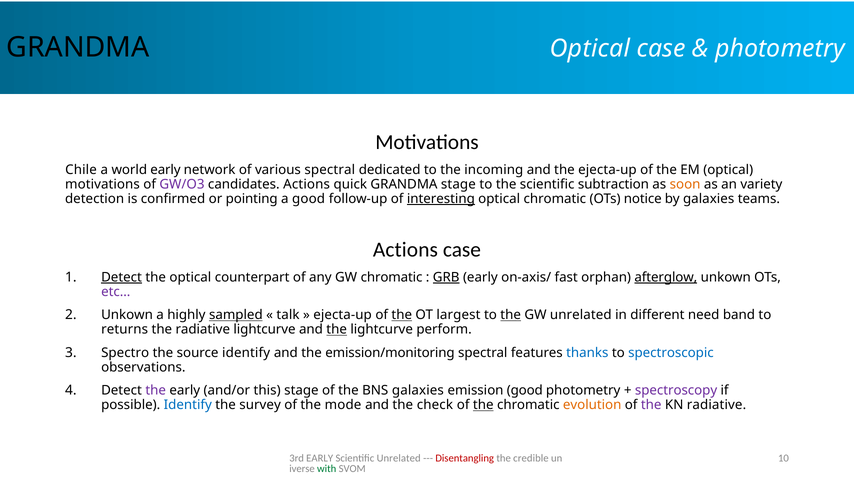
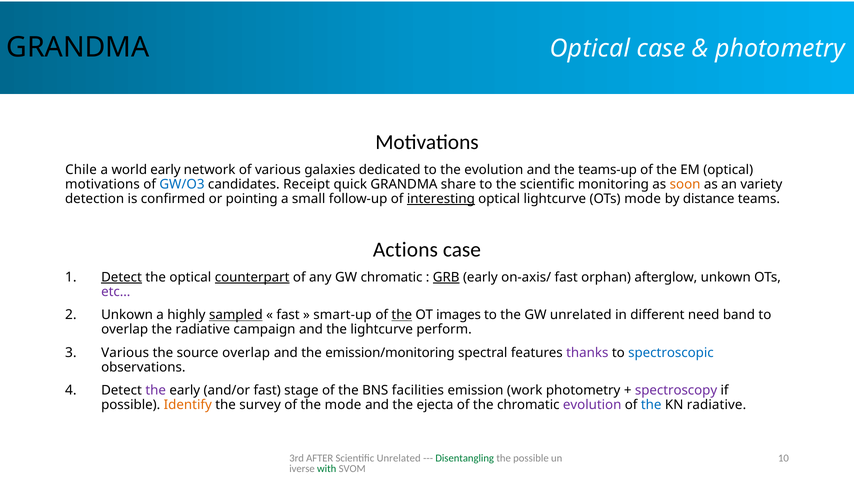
various spectral: spectral -> galaxies
the incoming: incoming -> evolution
the ejecta-up: ejecta-up -> teams-up
GW/O3 colour: purple -> blue
candidates Actions: Actions -> Receipt
GRANDMA stage: stage -> share
subtraction: subtraction -> monitoring
a good: good -> small
optical chromatic: chromatic -> lightcurve
OTs notice: notice -> mode
by galaxies: galaxies -> distance
counterpart underline: none -> present
afterglow underline: present -> none
talk at (288, 315): talk -> fast
ejecta-up at (343, 315): ejecta-up -> smart-up
largest: largest -> images
the at (511, 315) underline: present -> none
returns at (125, 330): returns -> overlap
radiative lightcurve: lightcurve -> campaign
the at (337, 330) underline: present -> none
Spectro at (125, 353): Spectro -> Various
source identify: identify -> overlap
thanks colour: blue -> purple
and/or this: this -> fast
BNS galaxies: galaxies -> facilities
emission good: good -> work
Identify at (188, 405) colour: blue -> orange
check: check -> ejecta
the at (483, 405) underline: present -> none
evolution at (592, 405) colour: orange -> purple
the at (651, 405) colour: purple -> blue
3rd EARLY: EARLY -> AFTER
Disentangling colour: red -> green
the credible: credible -> possible
